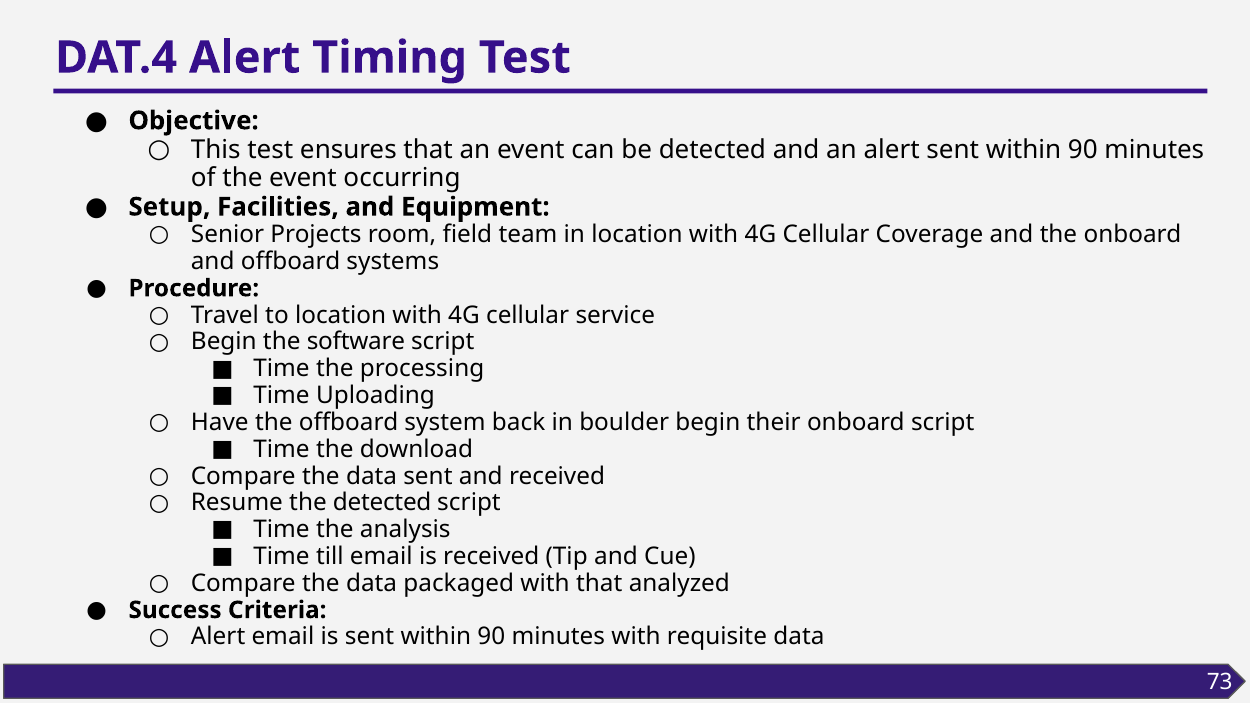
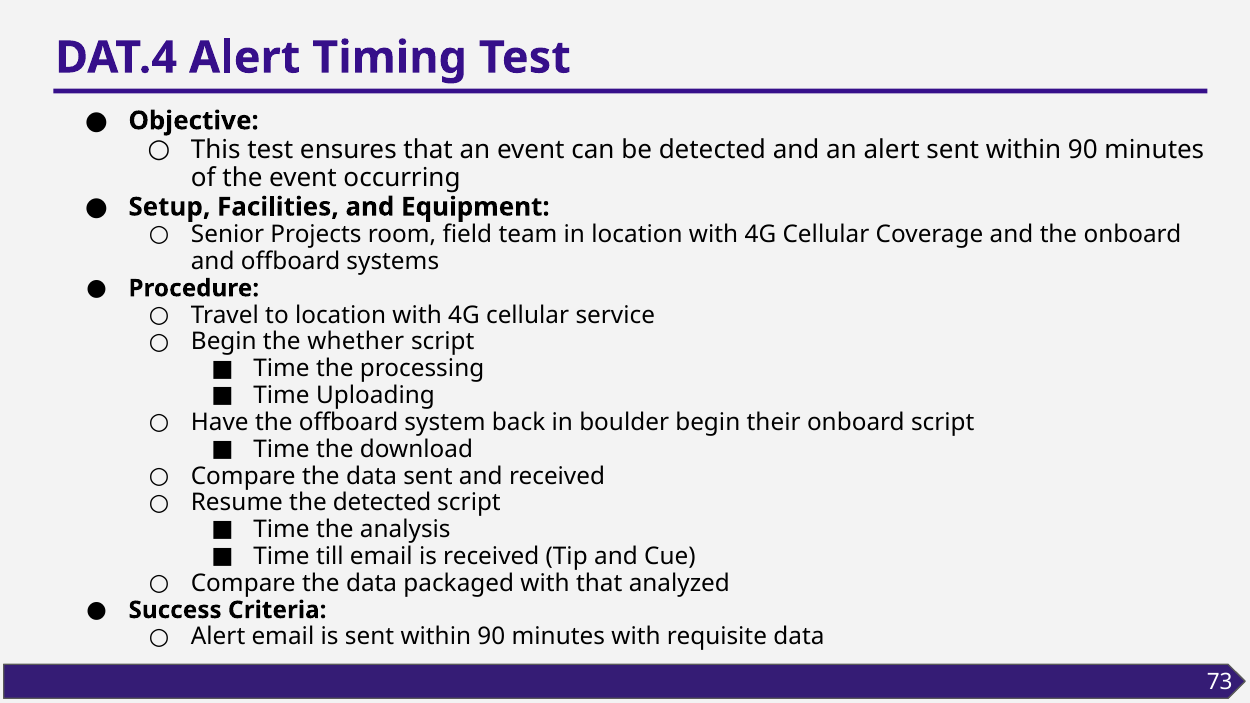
software: software -> whether
